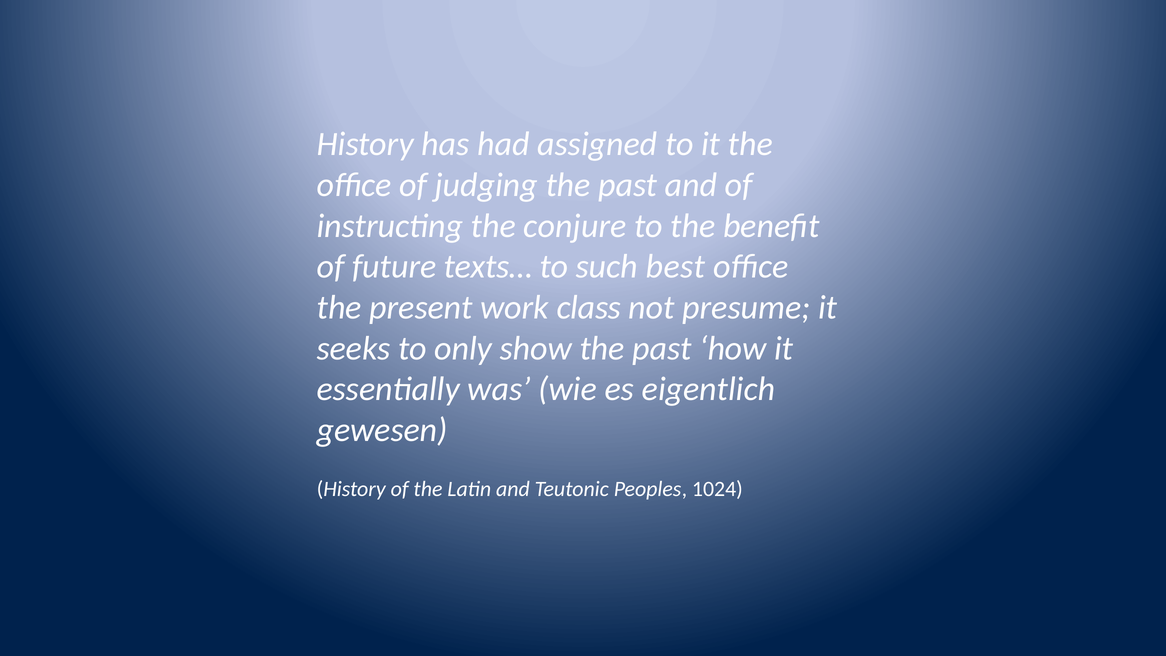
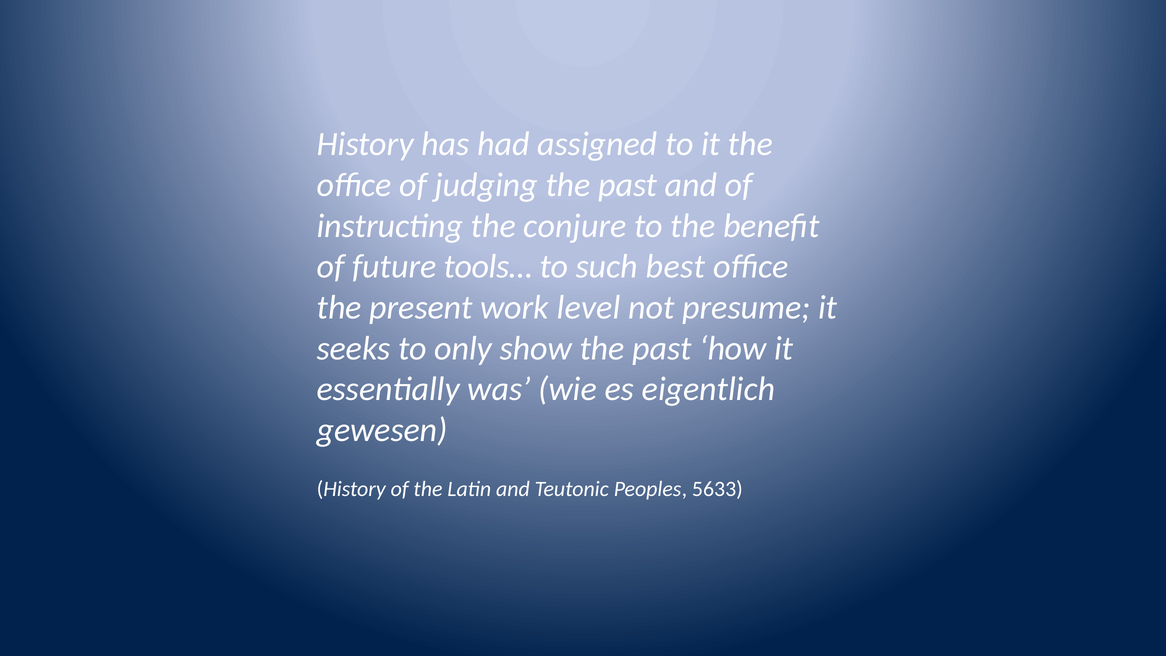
texts…: texts… -> tools…
class: class -> level
1024: 1024 -> 5633
